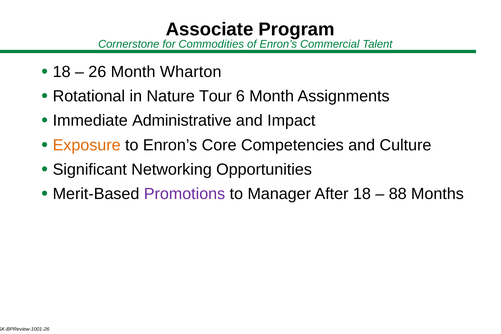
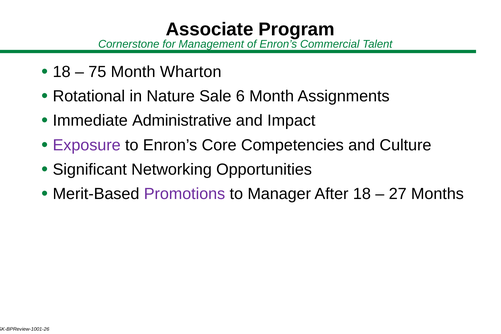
Commodities: Commodities -> Management
26: 26 -> 75
Tour: Tour -> Sale
Exposure colour: orange -> purple
88: 88 -> 27
